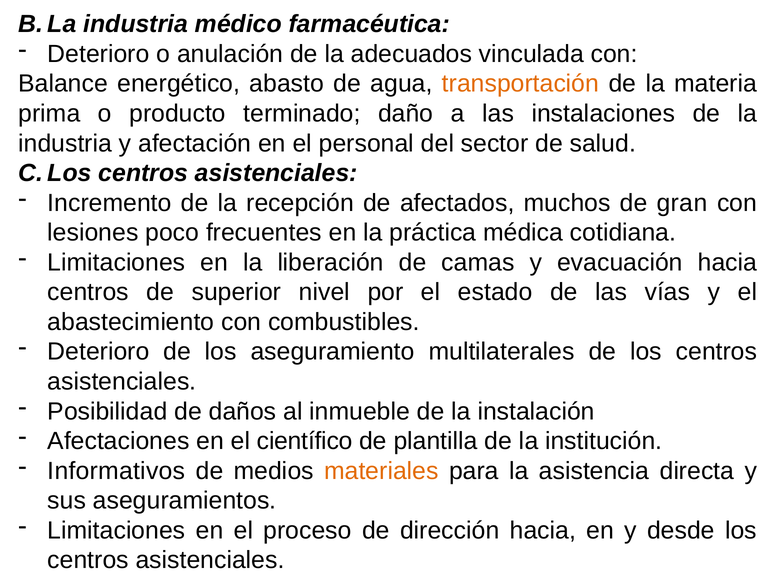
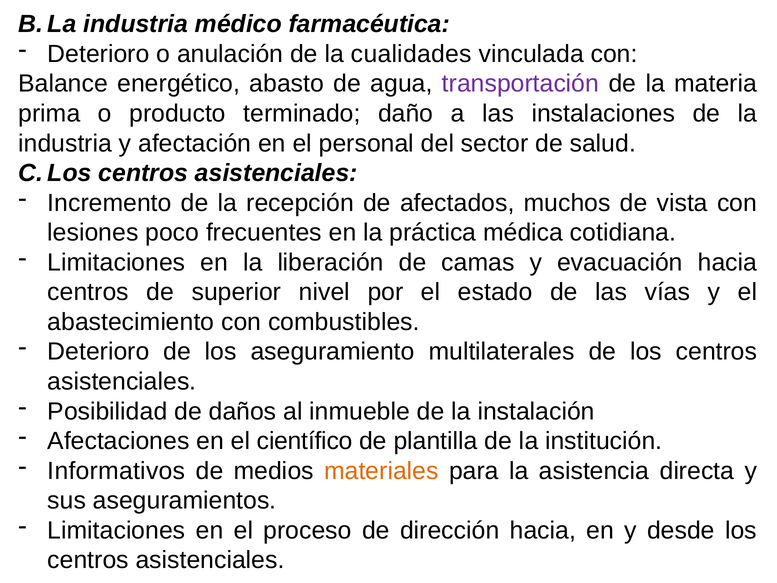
adecuados: adecuados -> cualidades
transportación colour: orange -> purple
gran: gran -> vista
